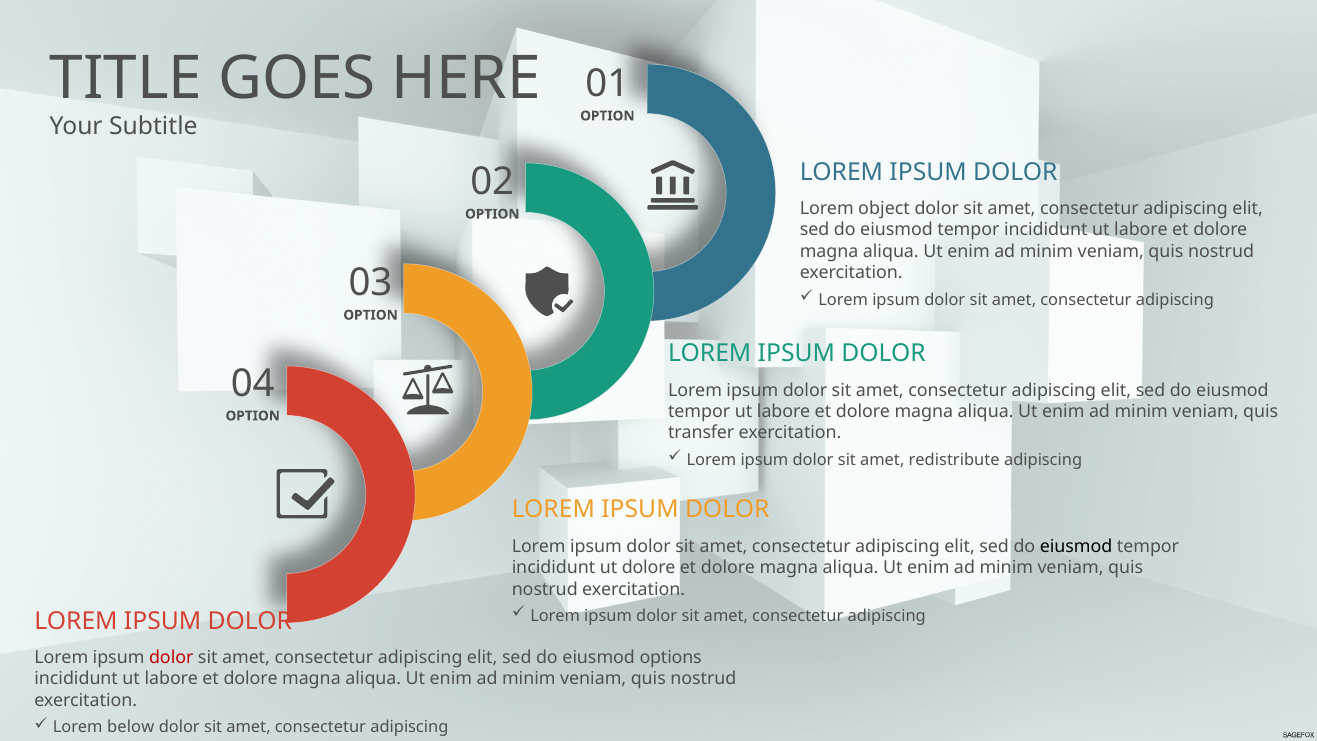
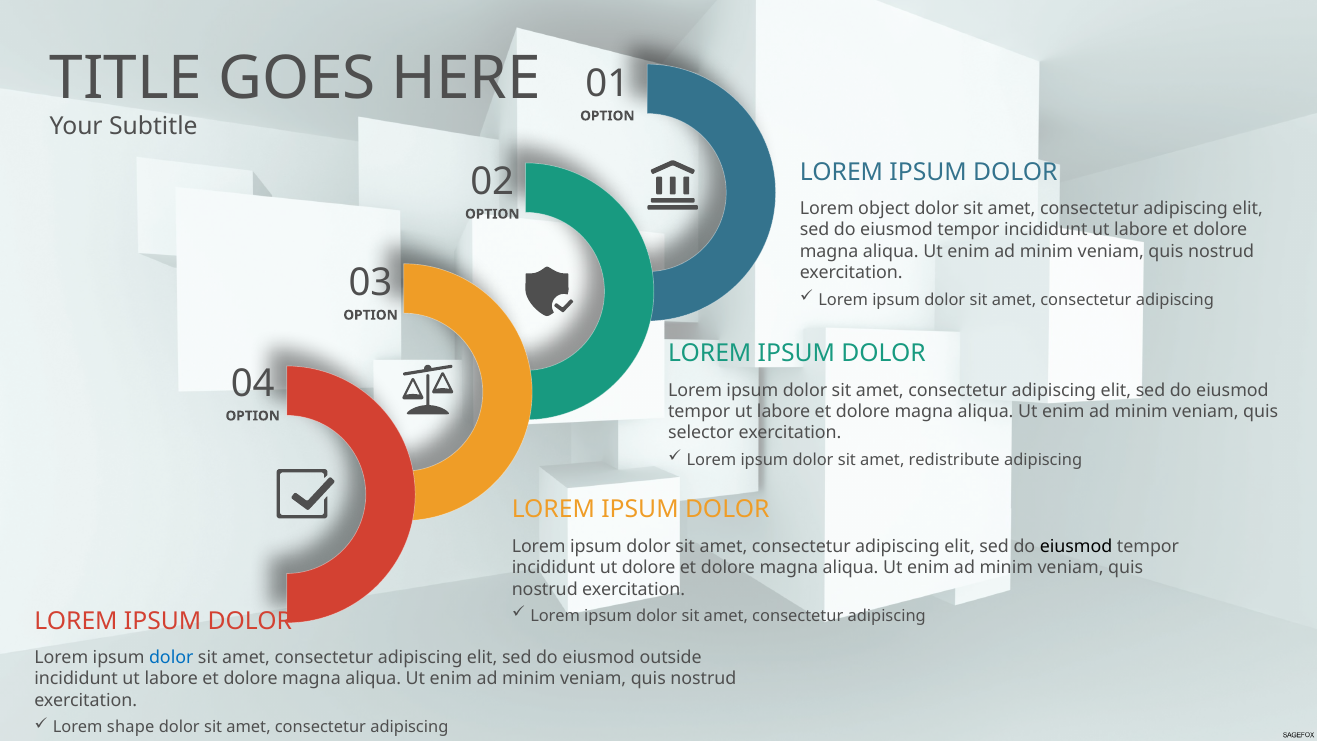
transfer: transfer -> selector
dolor at (171, 657) colour: red -> blue
options: options -> outside
below: below -> shape
